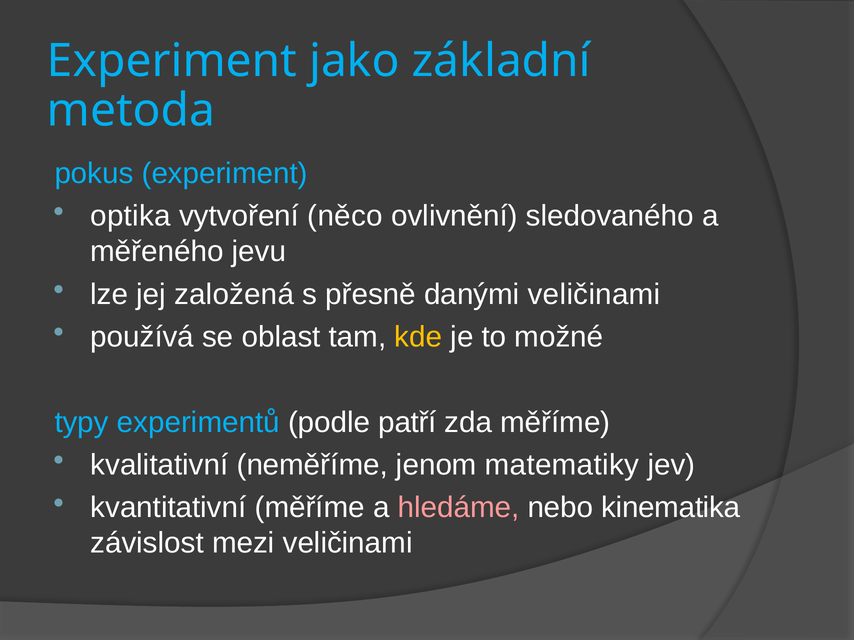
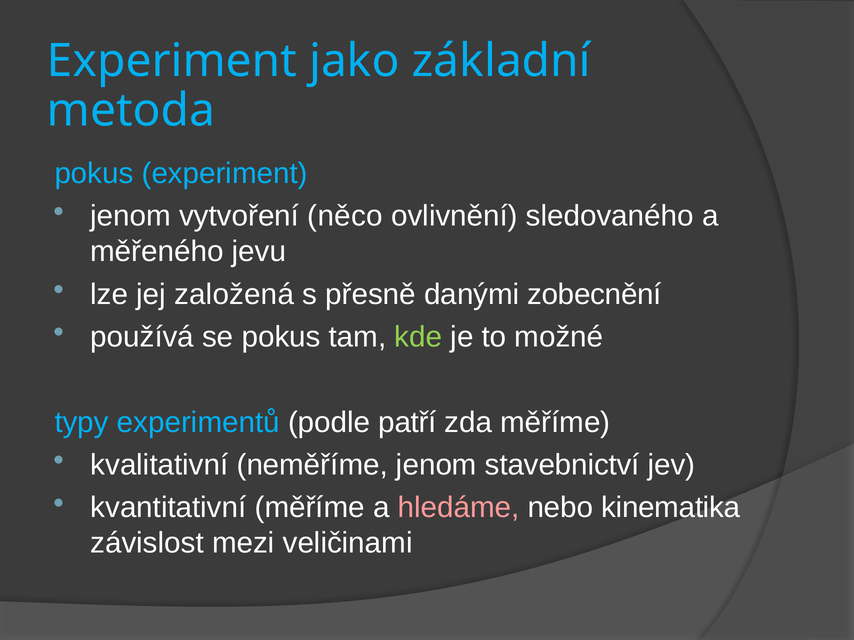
optika at (131, 216): optika -> jenom
danými veličinami: veličinami -> zobecnění
se oblast: oblast -> pokus
kde colour: yellow -> light green
matematiky: matematiky -> stavebnictví
